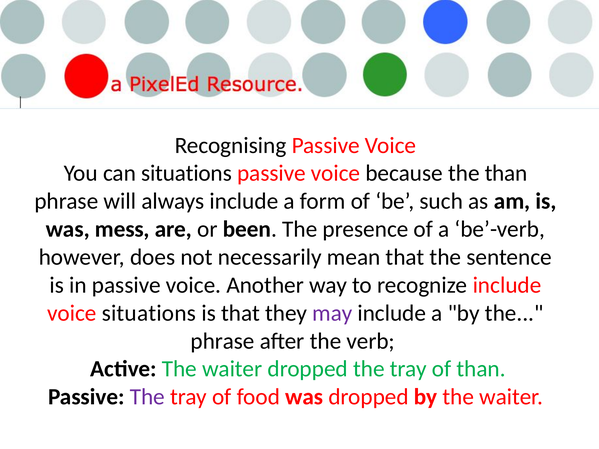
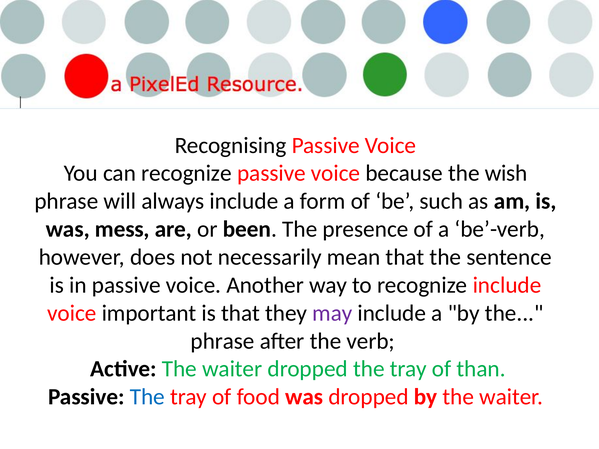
can situations: situations -> recognize
the than: than -> wish
voice situations: situations -> important
The at (147, 397) colour: purple -> blue
